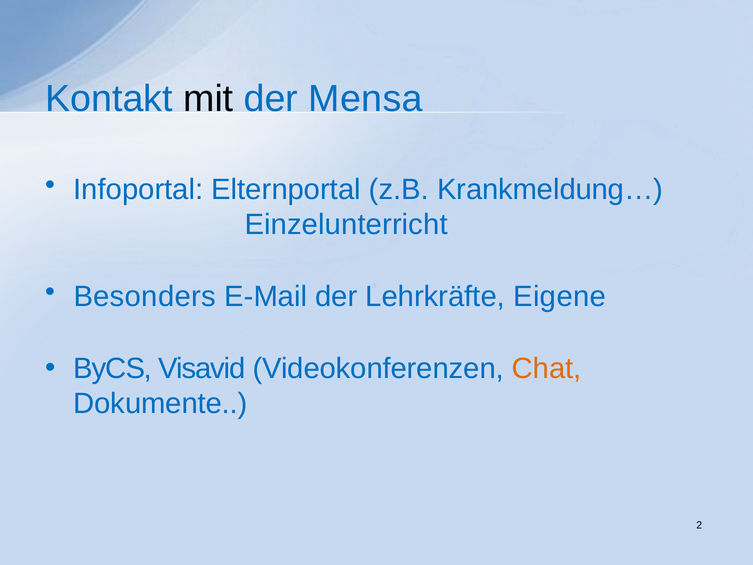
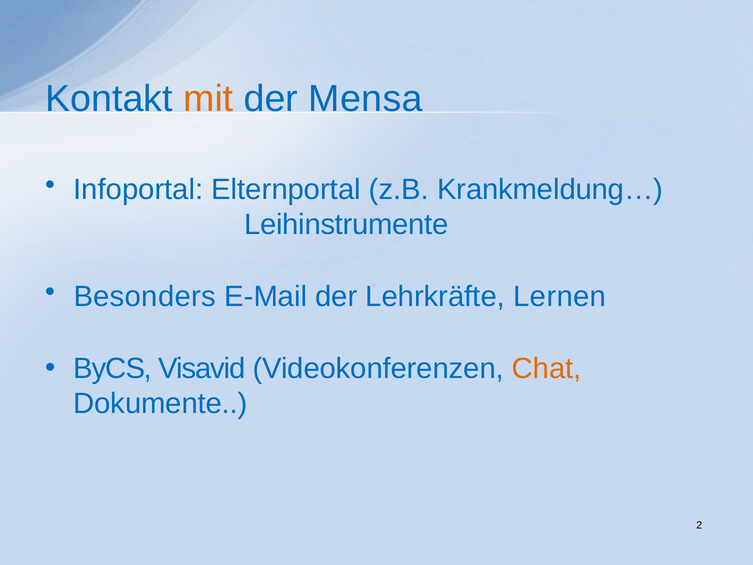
mit colour: black -> orange
Einzelunterricht: Einzelunterricht -> Leihinstrumente
Eigene: Eigene -> Lernen
